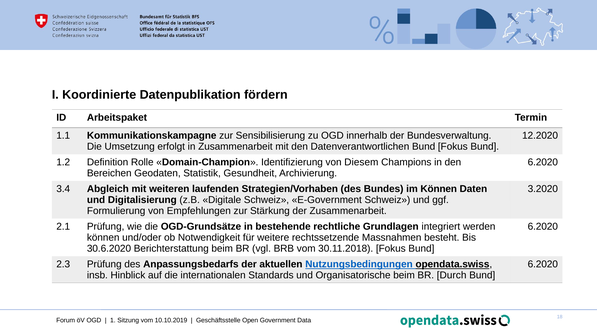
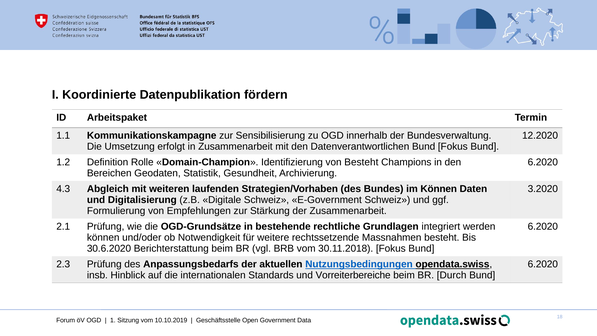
von Diesem: Diesem -> Besteht
3.4: 3.4 -> 4.3
Organisatorische: Organisatorische -> Vorreiterbereiche
